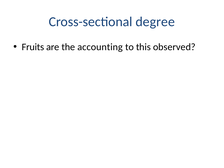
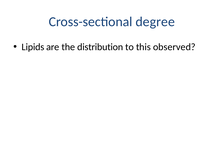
Fruits: Fruits -> Lipids
accounting: accounting -> distribution
